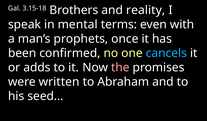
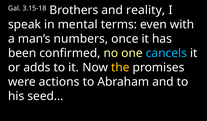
prophets: prophets -> numbers
the colour: pink -> yellow
written: written -> actions
